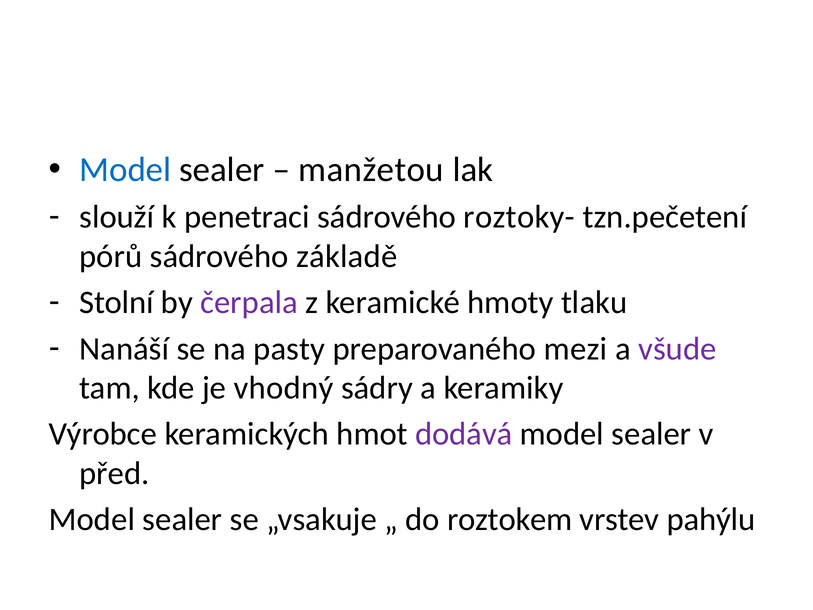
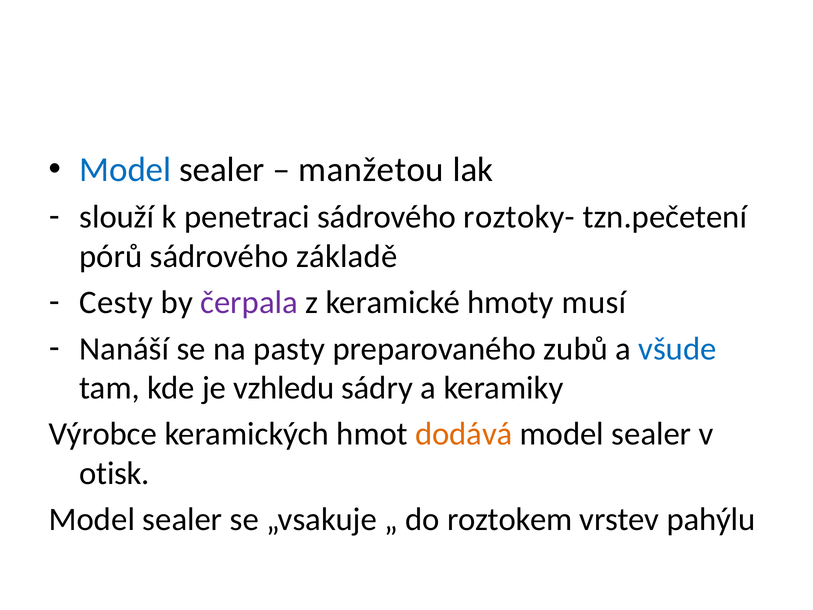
Stolní: Stolní -> Cesty
tlaku: tlaku -> musí
mezi: mezi -> zubů
všude colour: purple -> blue
vhodný: vhodný -> vzhledu
dodává colour: purple -> orange
před: před -> otisk
